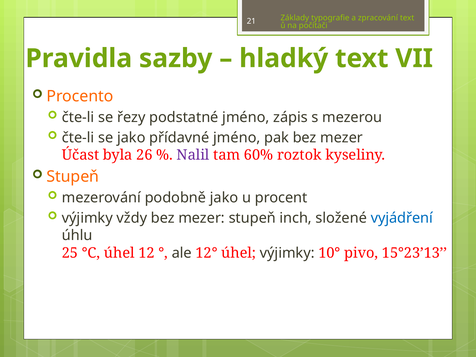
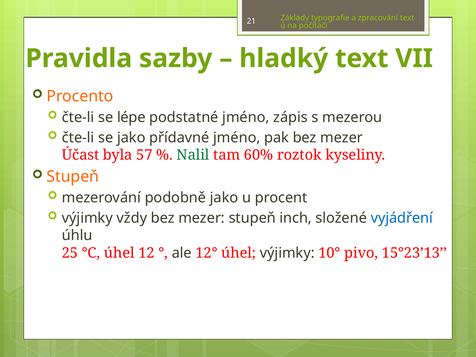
řezy: řezy -> lépe
26: 26 -> 57
Nalil colour: purple -> green
